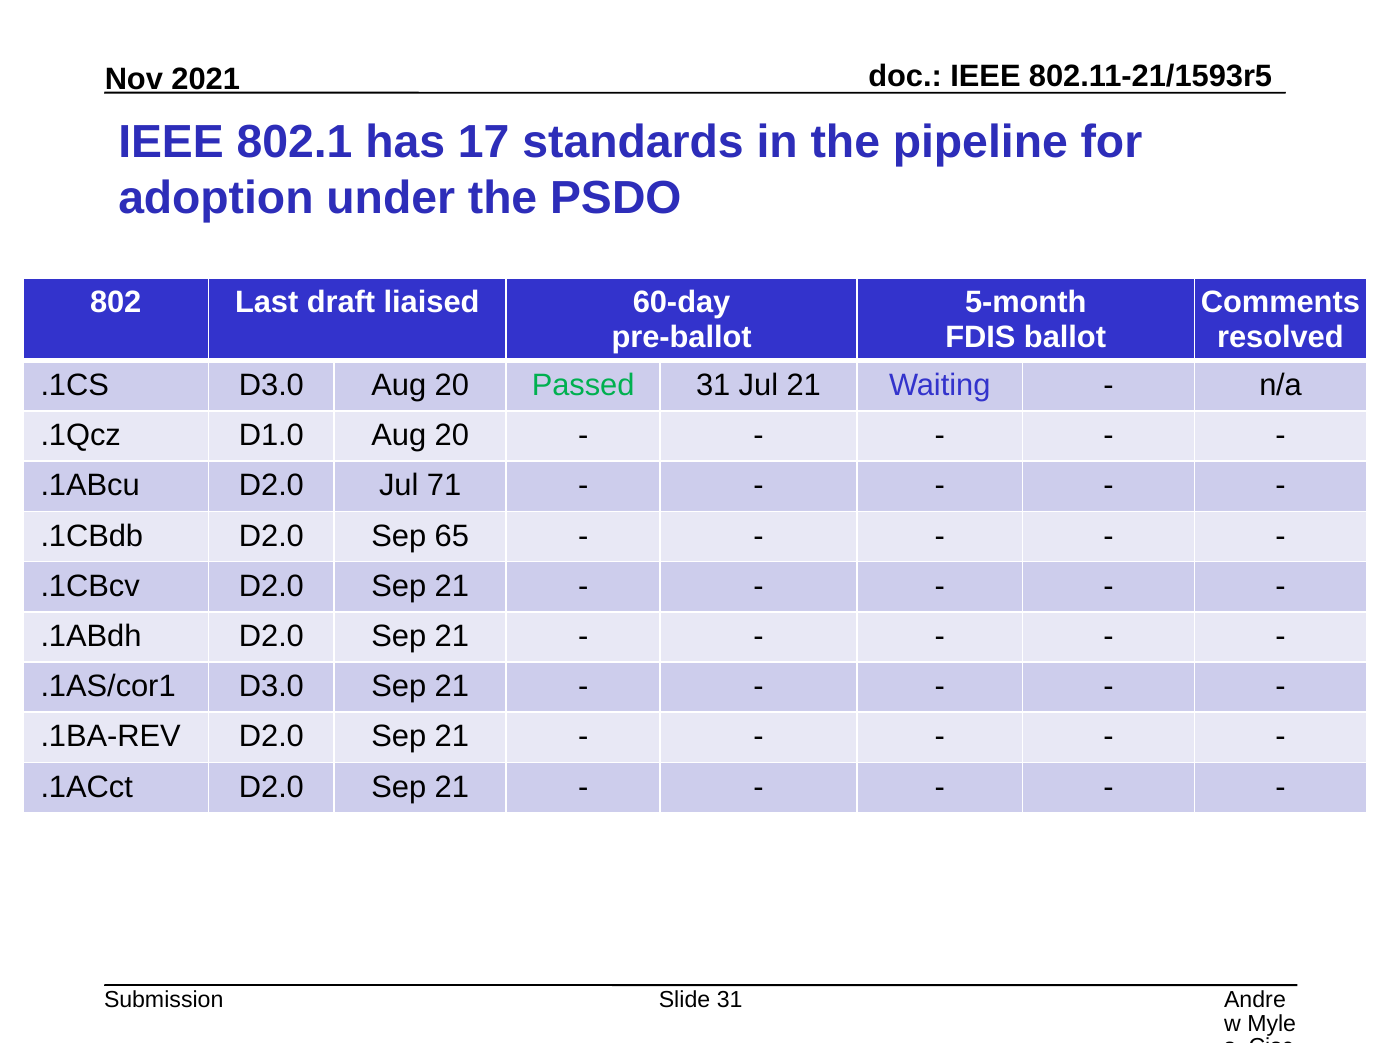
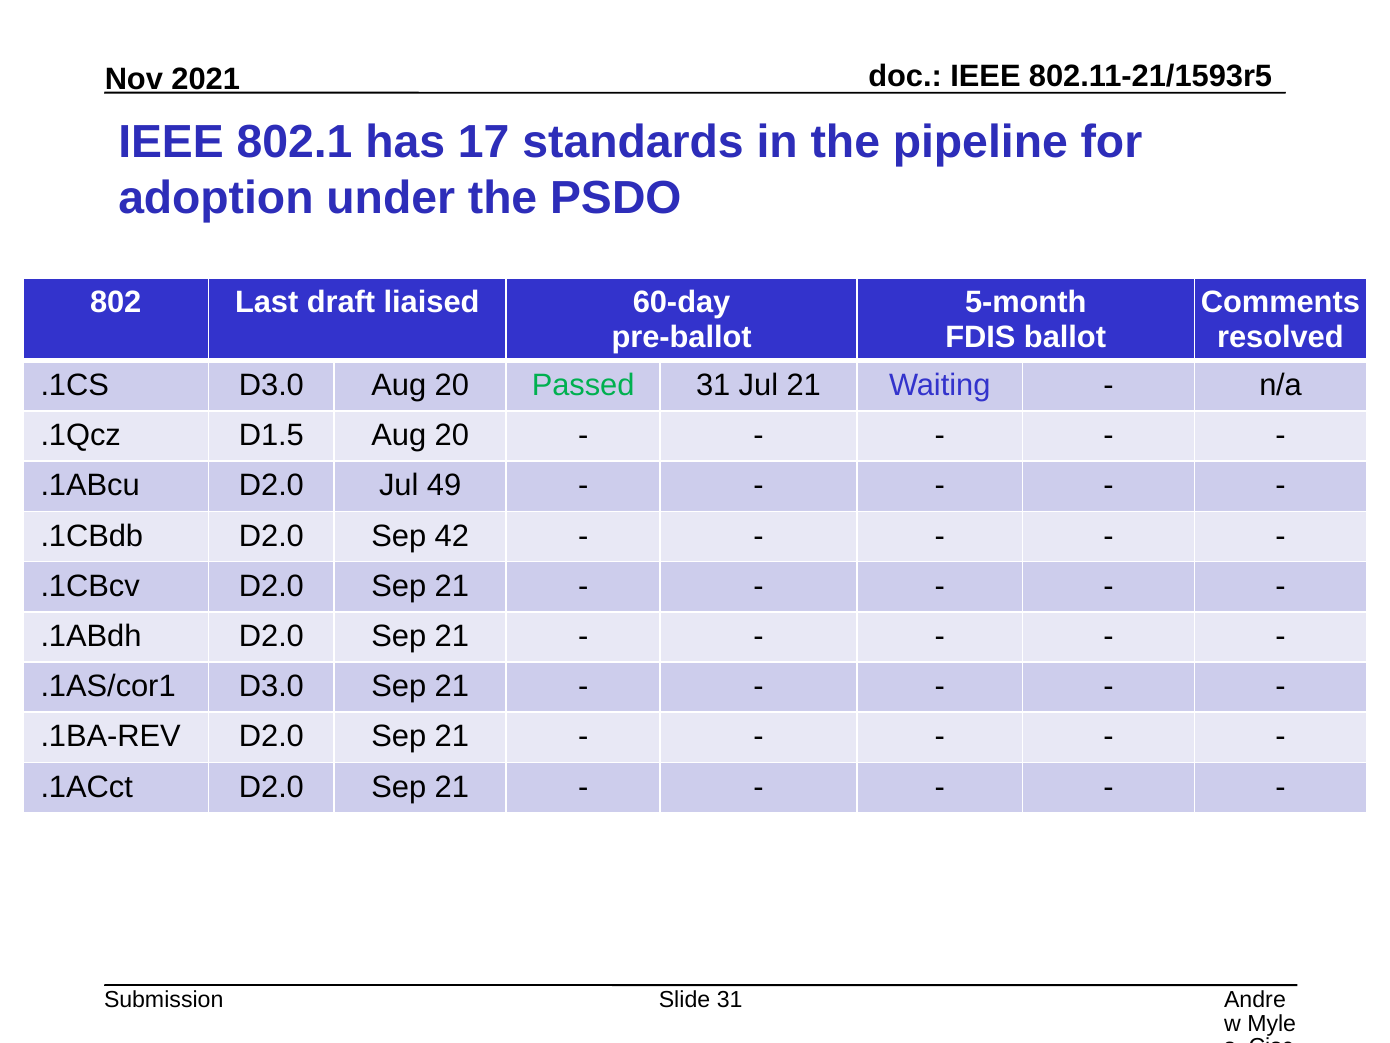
D1.0: D1.0 -> D1.5
71: 71 -> 49
65: 65 -> 42
